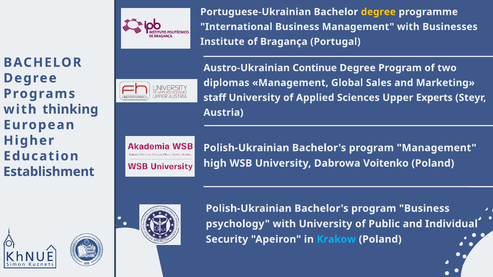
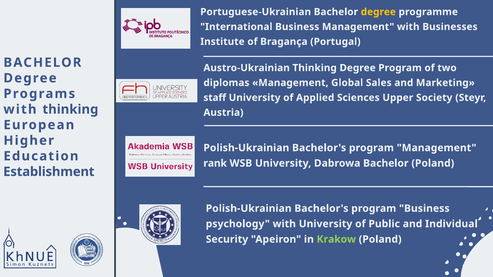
Austro-Ukrainian Continue: Continue -> Thinking
Experts: Experts -> Society
high: high -> rank
Dabrowa Voitenko: Voitenko -> Bachelor
Krakow colour: light blue -> light green
